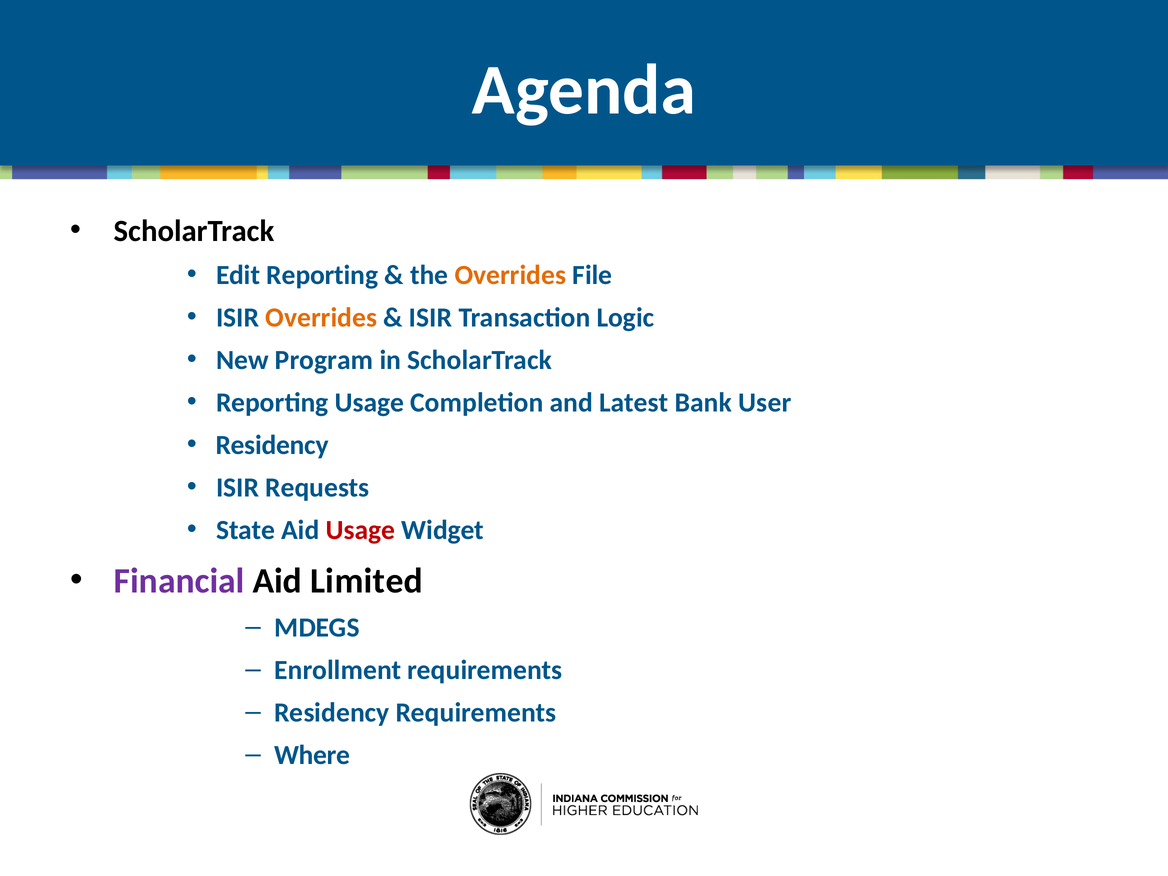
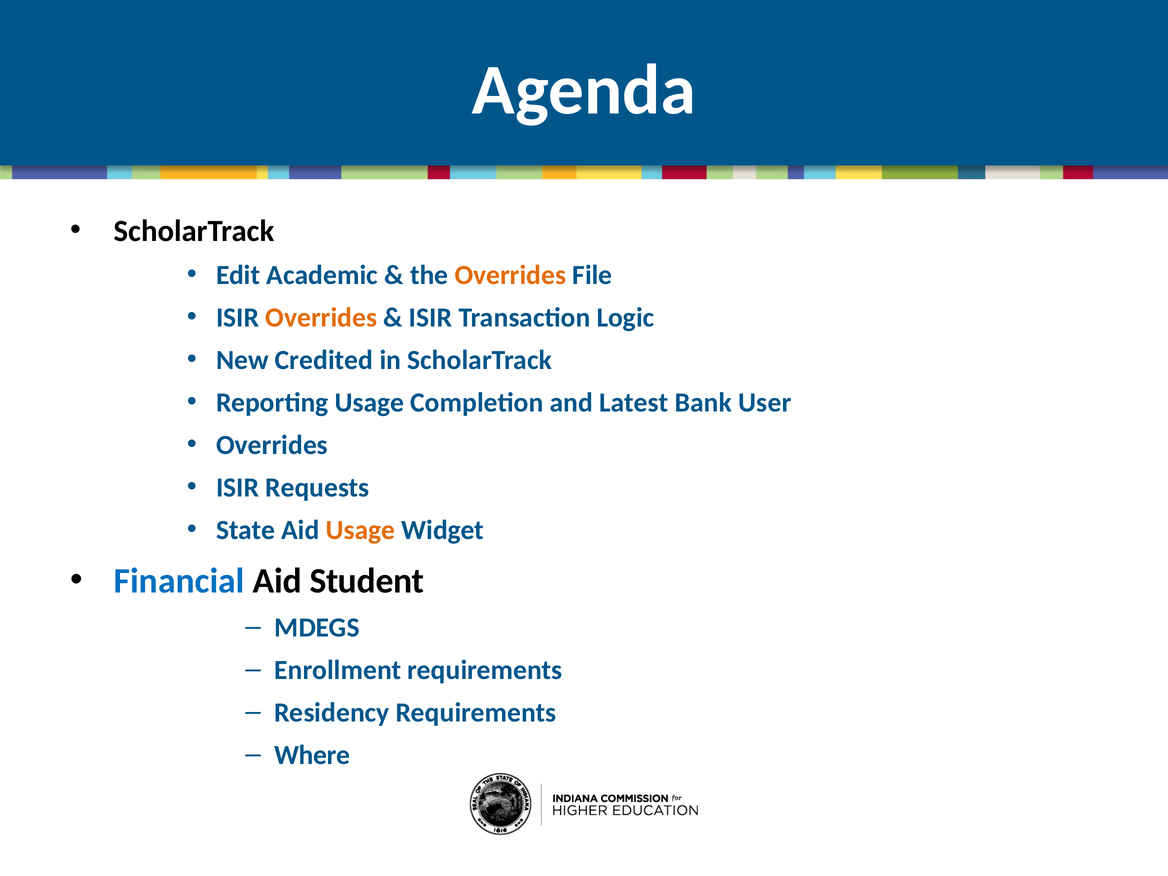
Edit Reporting: Reporting -> Academic
Program: Program -> Credited
Residency at (272, 445): Residency -> Overrides
Usage at (360, 530) colour: red -> orange
Financial colour: purple -> blue
Limited: Limited -> Student
